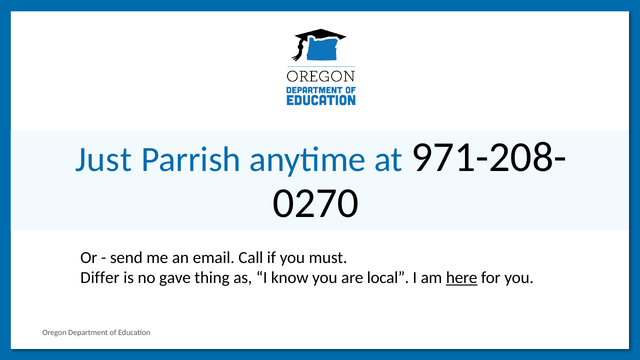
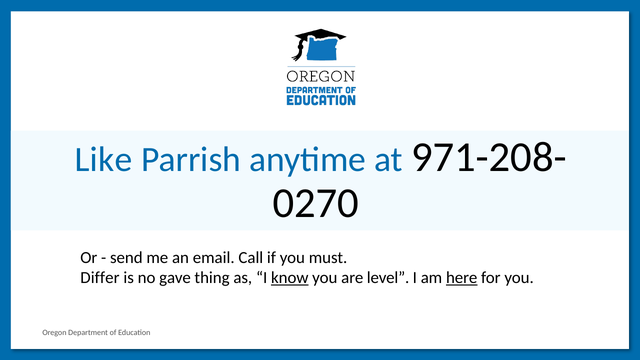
Just: Just -> Like
know underline: none -> present
local: local -> level
